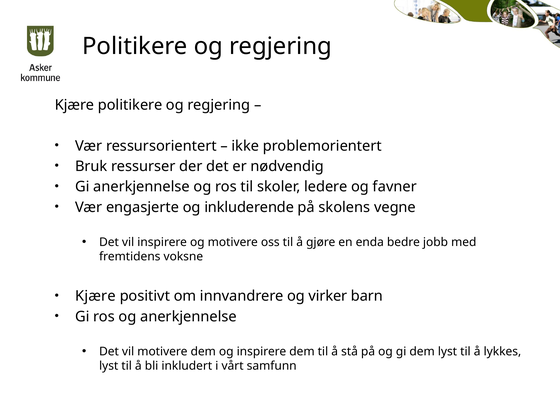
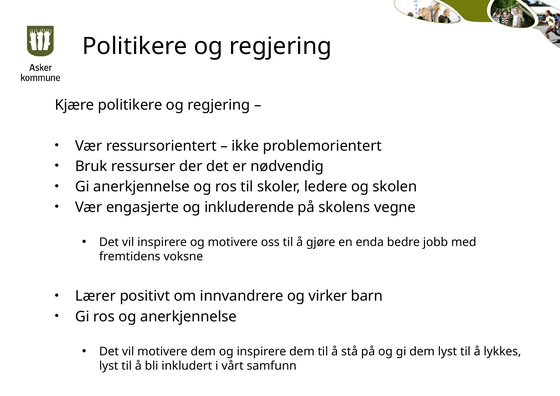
favner: favner -> skolen
Kjære at (95, 296): Kjære -> Lærer
